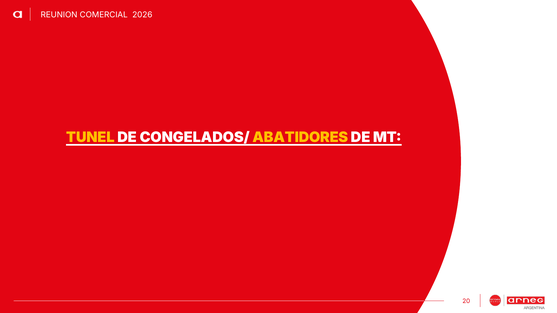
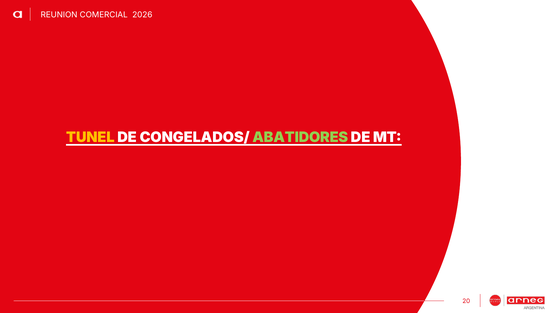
ABATIDORES colour: yellow -> light green
